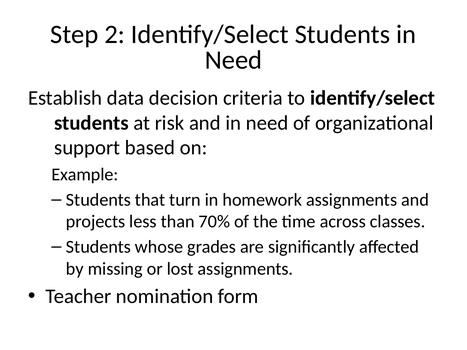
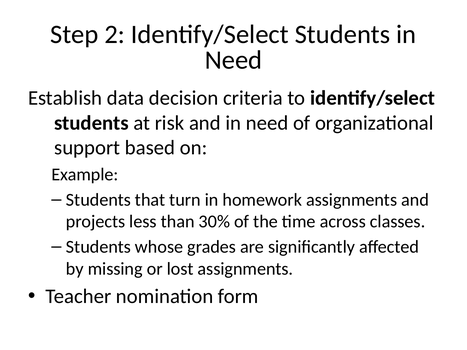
70%: 70% -> 30%
